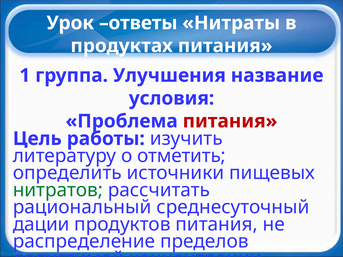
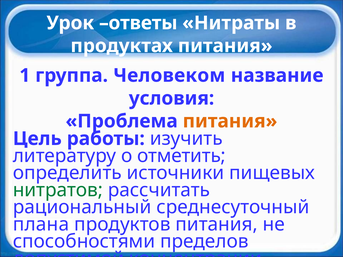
Улучшения: Улучшения -> Человеком
питания at (230, 121) colour: red -> orange
дации: дации -> плана
распределение: распределение -> способностями
